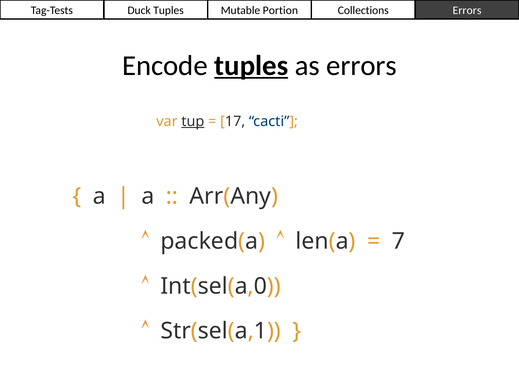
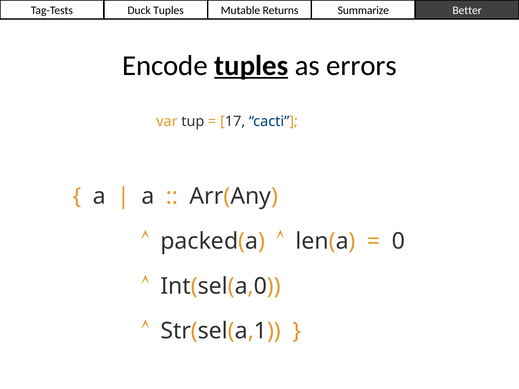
Portion: Portion -> Returns
Collections: Collections -> Summarize
Errors at (467, 10): Errors -> Better
tup underline: present -> none
7: 7 -> 0
